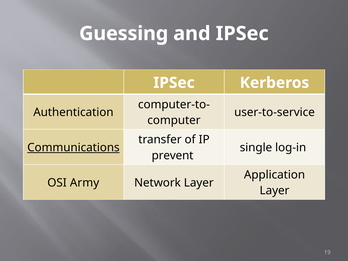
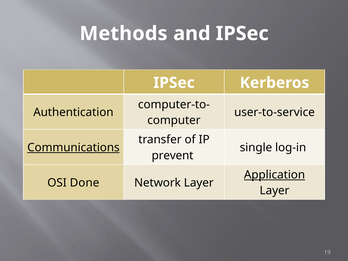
Guessing: Guessing -> Methods
Application underline: none -> present
Army: Army -> Done
